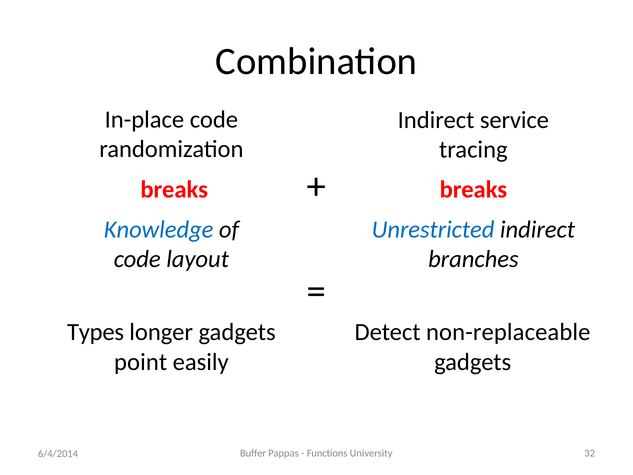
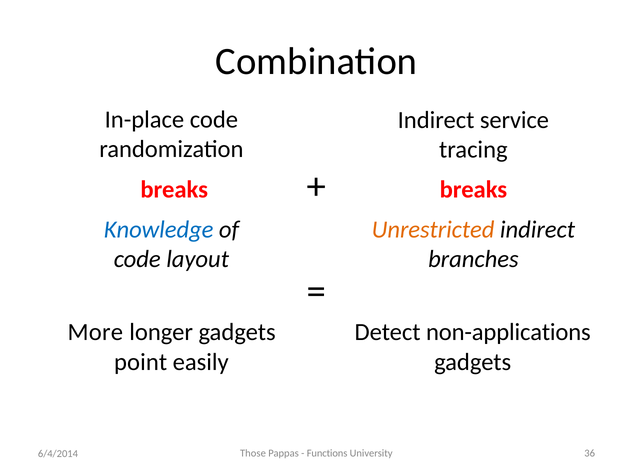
Unrestricted colour: blue -> orange
Types: Types -> More
non-replaceable: non-replaceable -> non-applications
Buffer: Buffer -> Those
32: 32 -> 36
